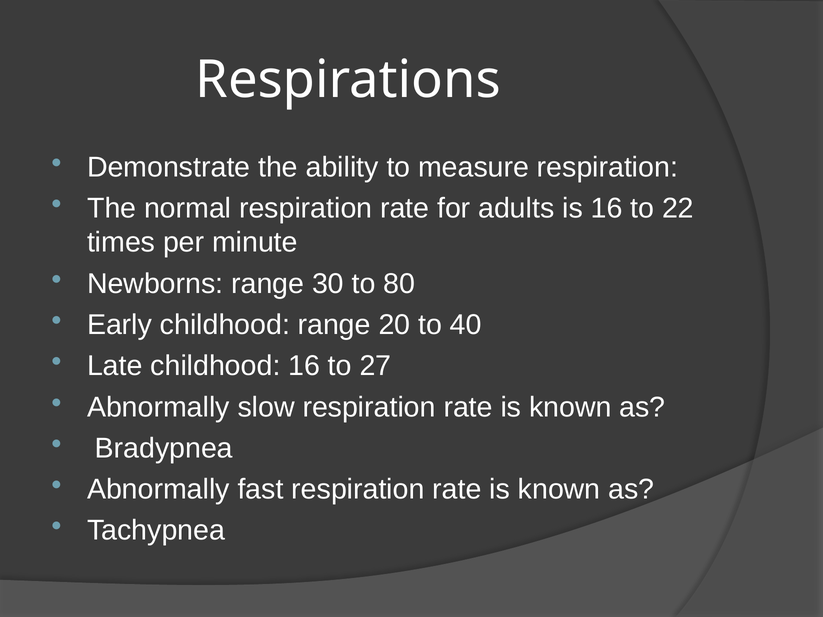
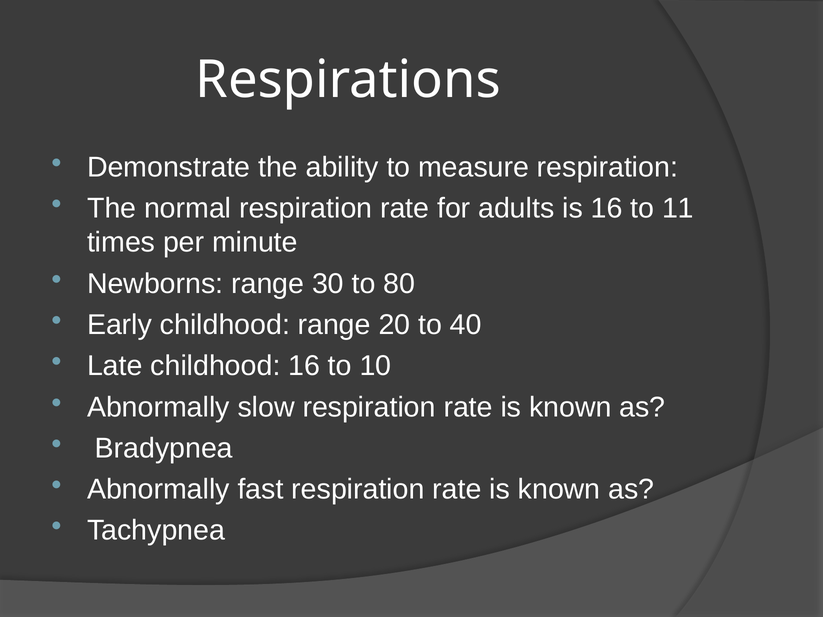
22: 22 -> 11
27: 27 -> 10
